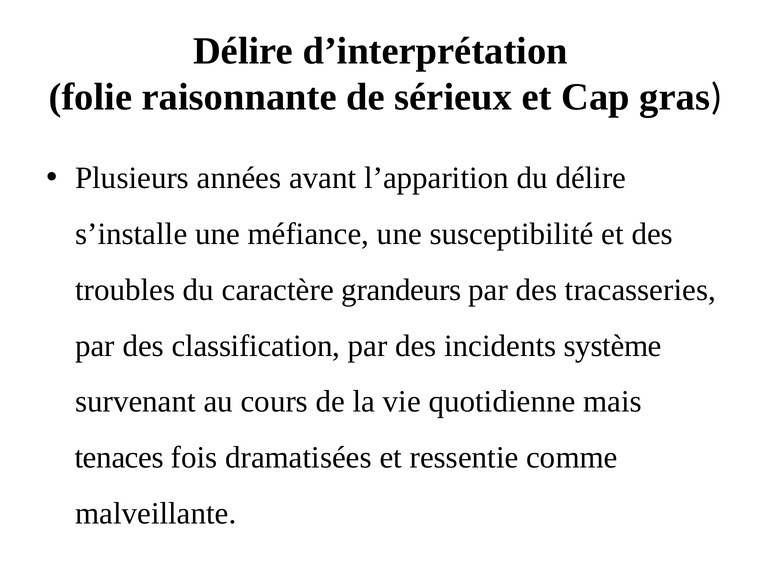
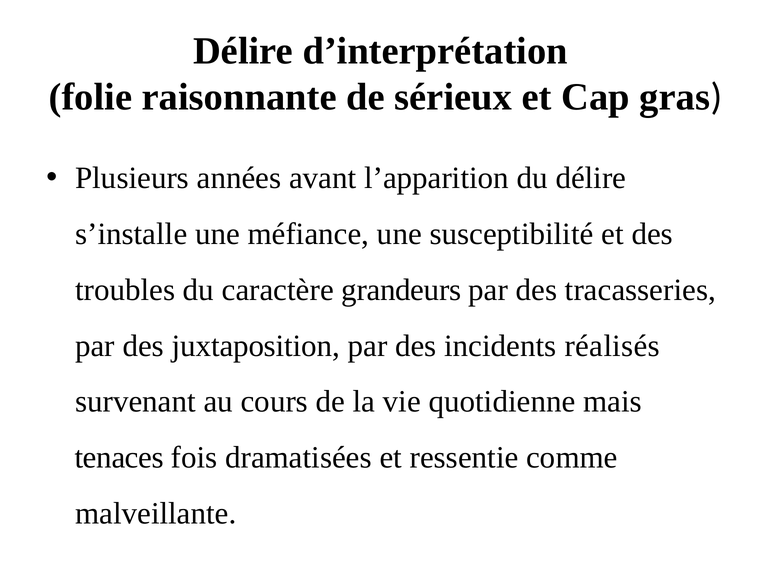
classification: classification -> juxtaposition
système: système -> réalisés
